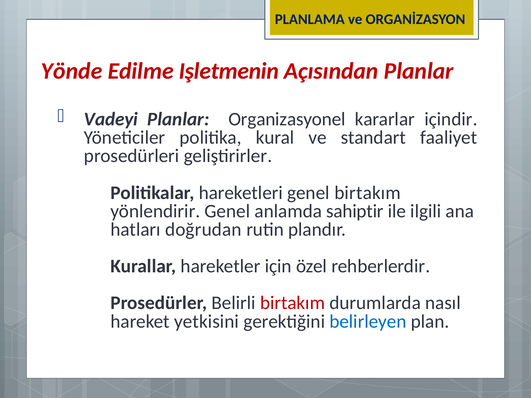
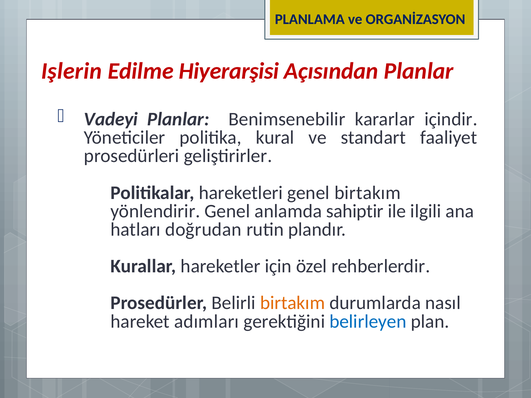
Yönde: Yönde -> Işlerin
Işletmenin: Işletmenin -> Hiyerarşisi
Organizasyonel: Organizasyonel -> Benimsenebilir
birtakım at (292, 303) colour: red -> orange
yetkisini: yetkisini -> adımları
